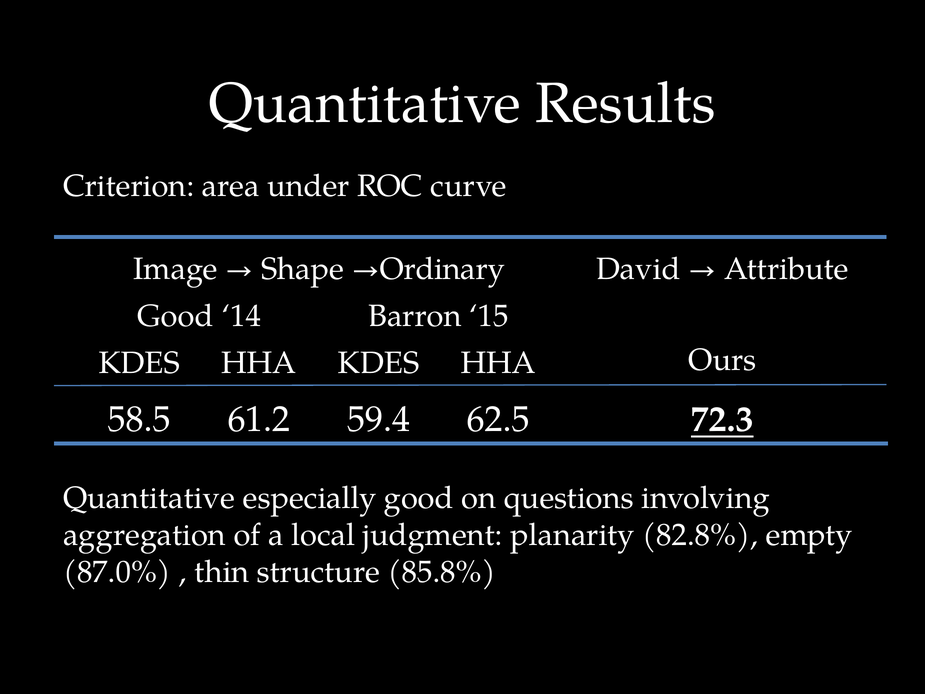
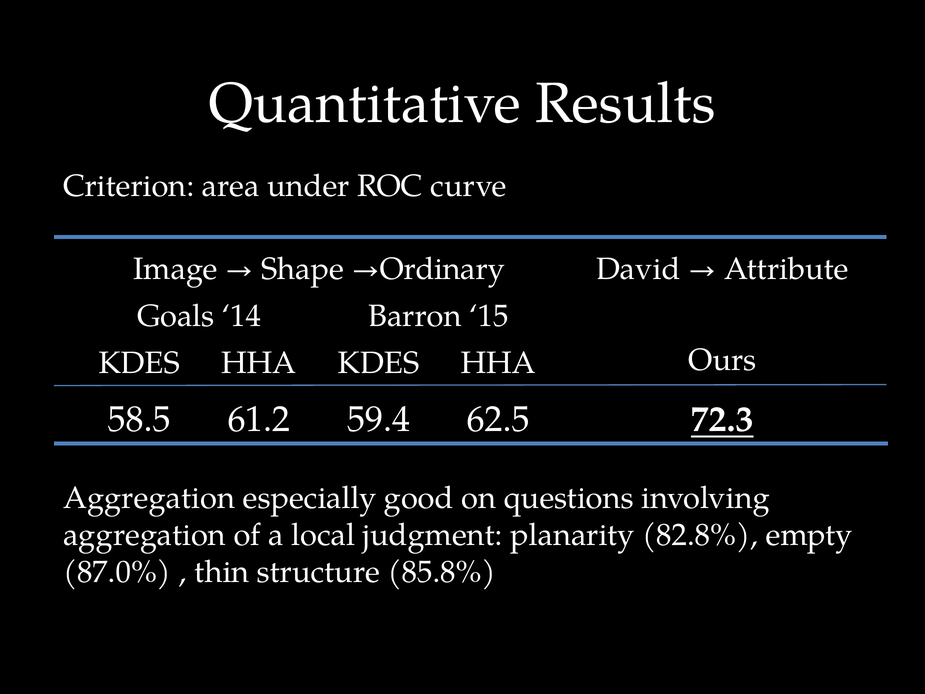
Good at (175, 316): Good -> Goals
Quantitative at (149, 498): Quantitative -> Aggregation
